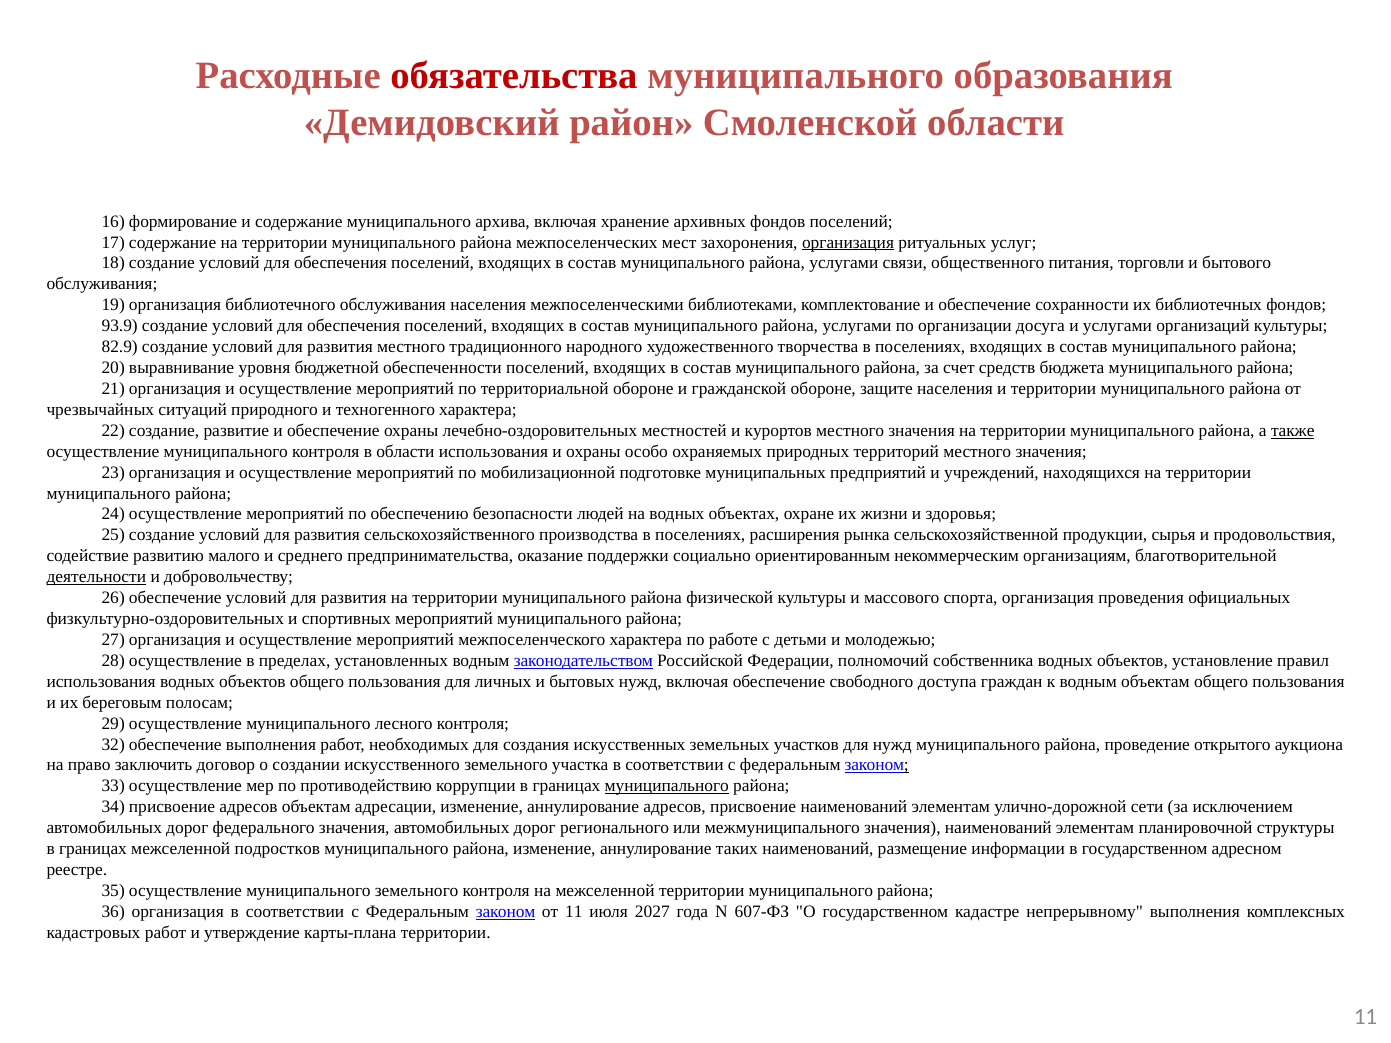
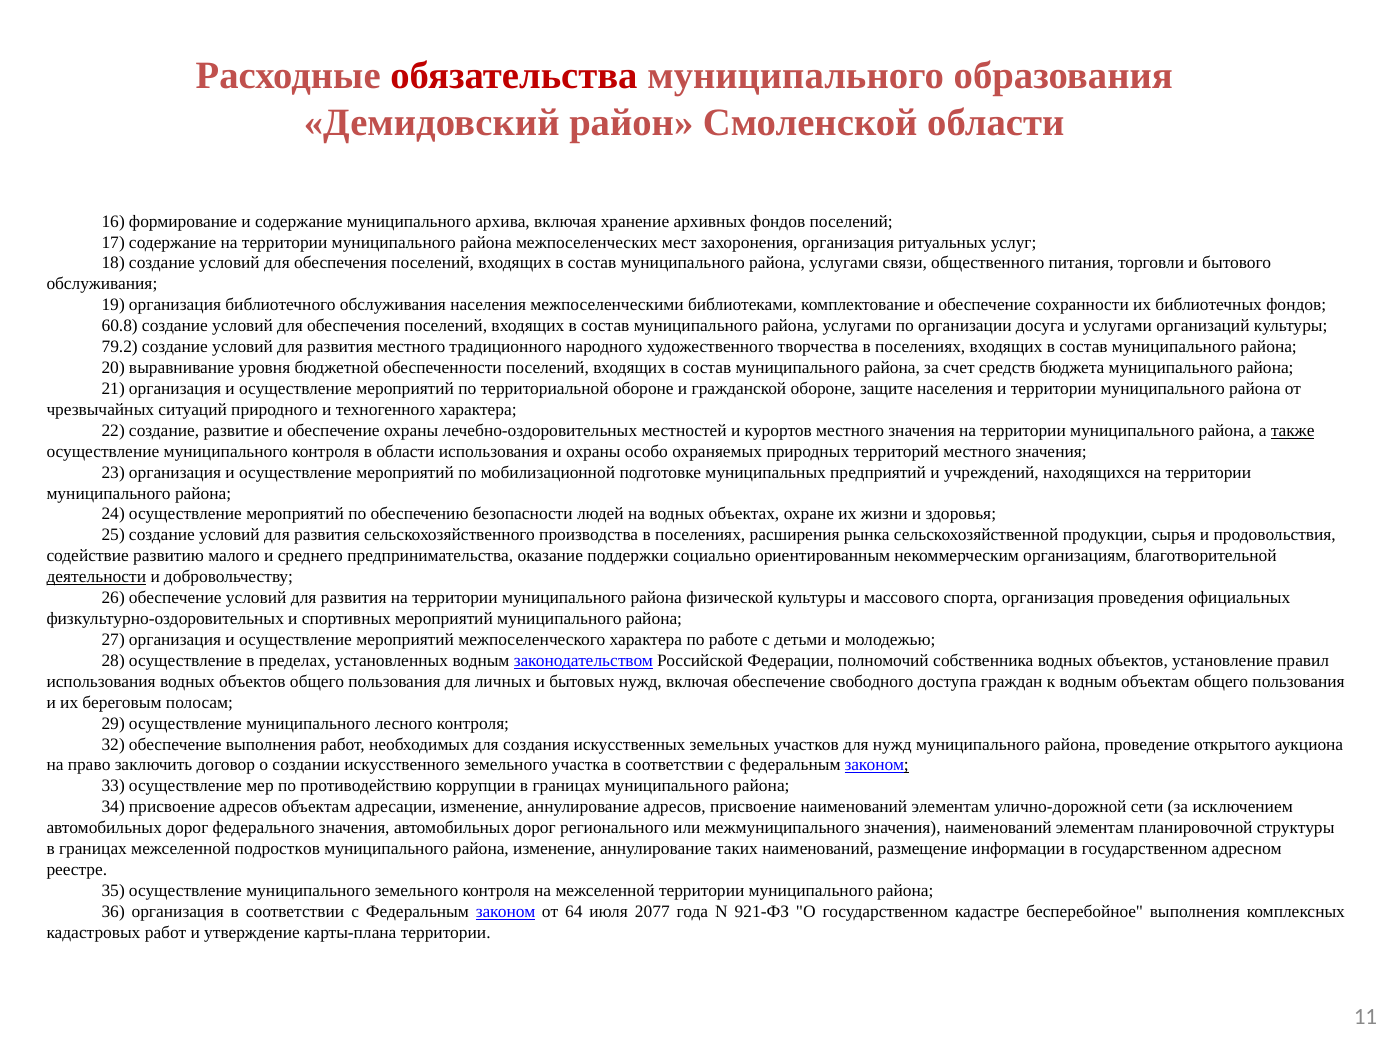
организация at (848, 242) underline: present -> none
93.9: 93.9 -> 60.8
82.9: 82.9 -> 79.2
муниципального at (667, 786) underline: present -> none
от 11: 11 -> 64
2027: 2027 -> 2077
607-ФЗ: 607-ФЗ -> 921-ФЗ
непрерывному: непрерывному -> бесперебойное
